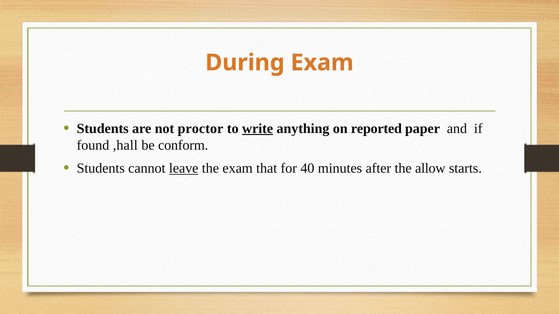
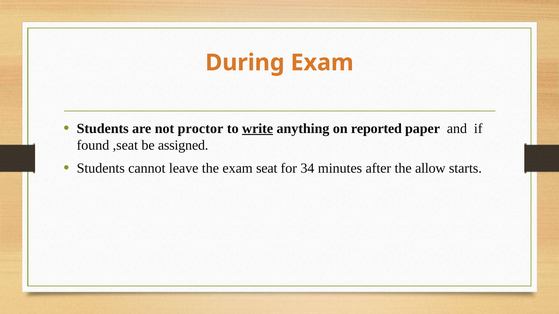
,hall: ,hall -> ,seat
conform: conform -> assigned
leave underline: present -> none
that: that -> seat
40: 40 -> 34
